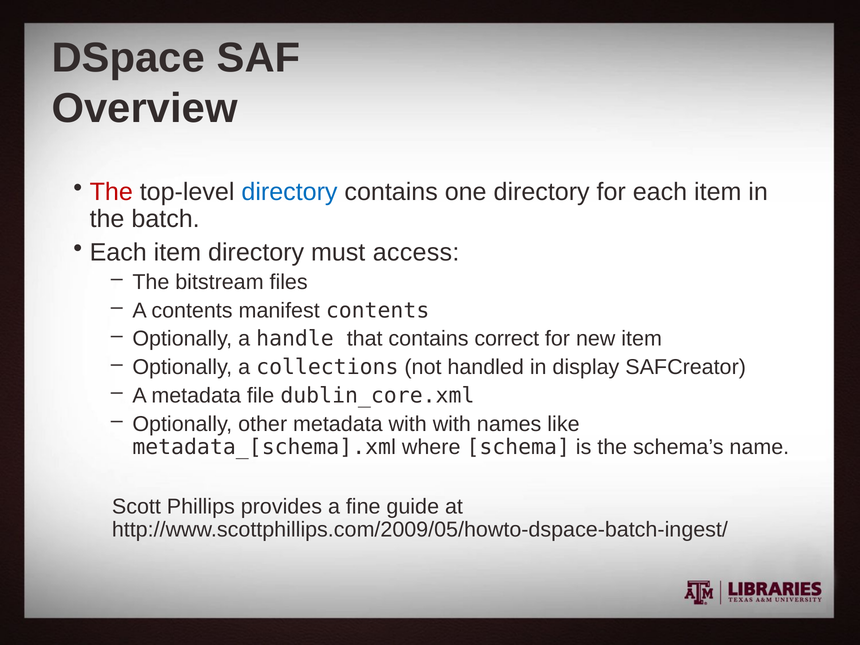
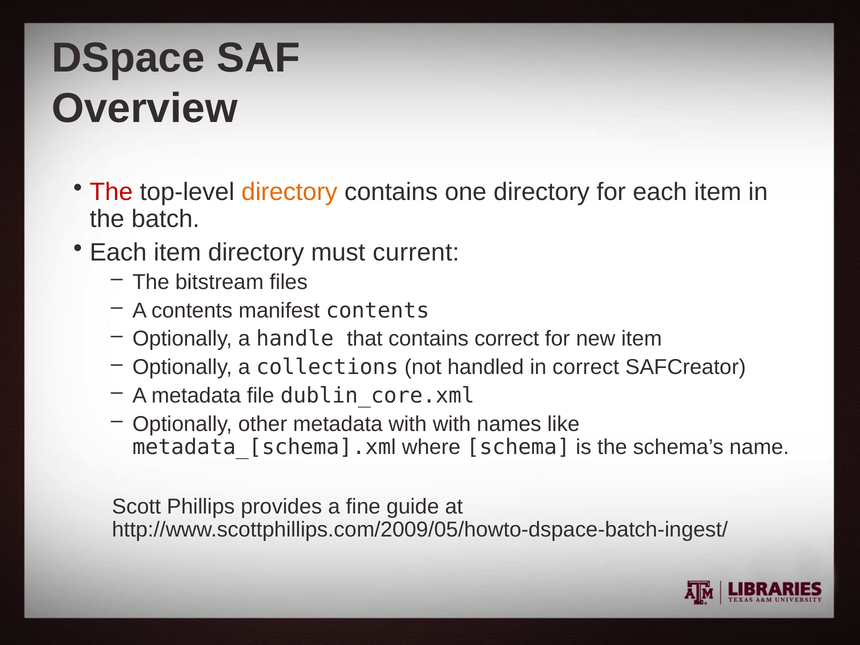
directory at (289, 192) colour: blue -> orange
access: access -> current
in display: display -> correct
